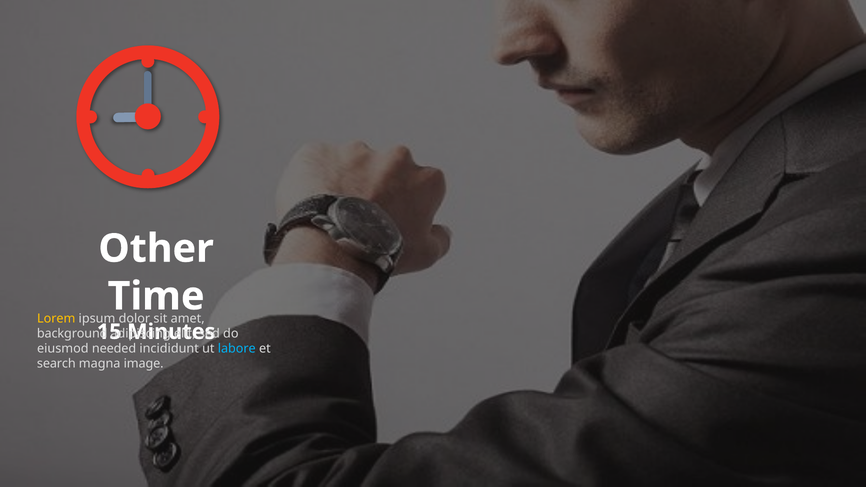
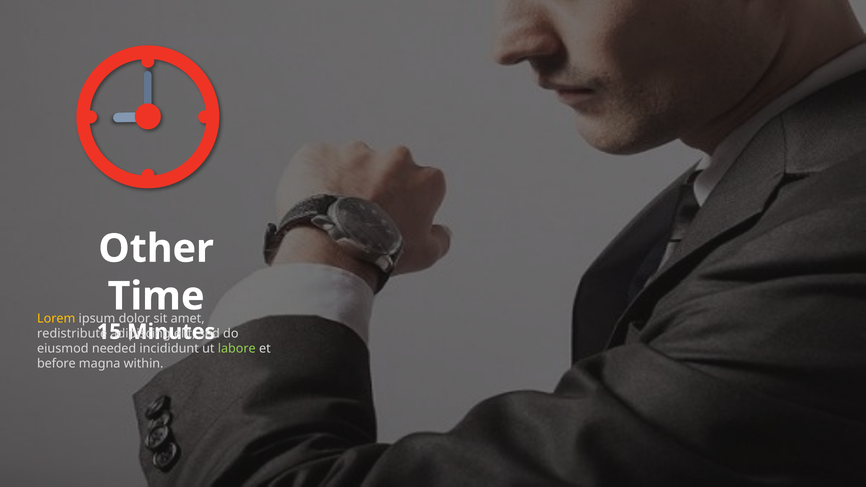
background: background -> redistribute
labore colour: light blue -> light green
search: search -> before
image: image -> within
